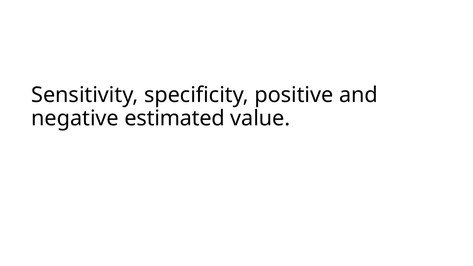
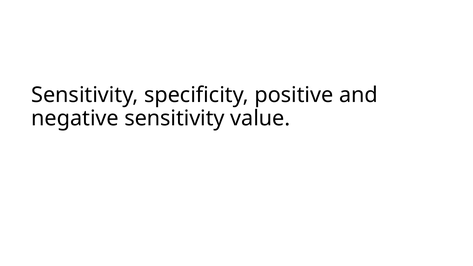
negative estimated: estimated -> sensitivity
